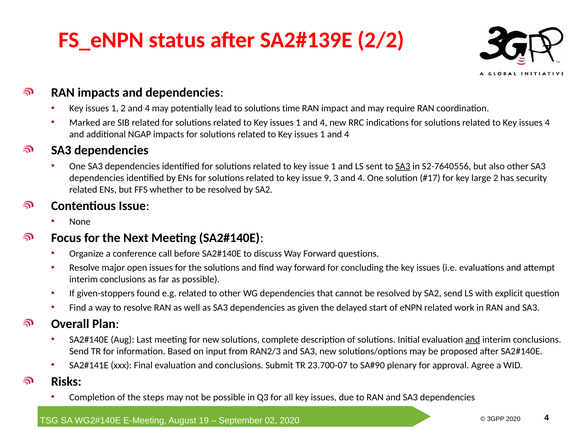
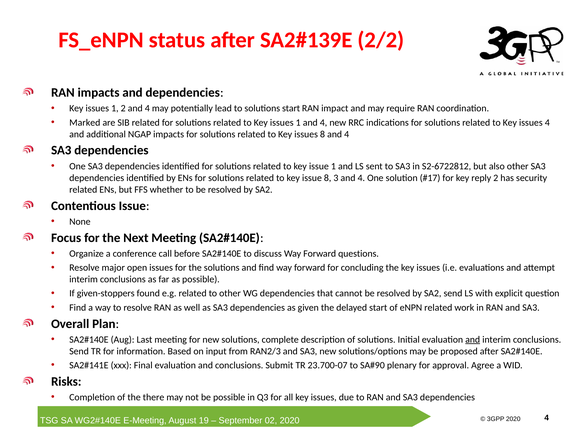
solutions time: time -> start
1 at (322, 134): 1 -> 8
SA3 at (403, 166) underline: present -> none
S2-7640556: S2-7640556 -> S2-6722812
issue 9: 9 -> 8
large: large -> reply
steps: steps -> there
